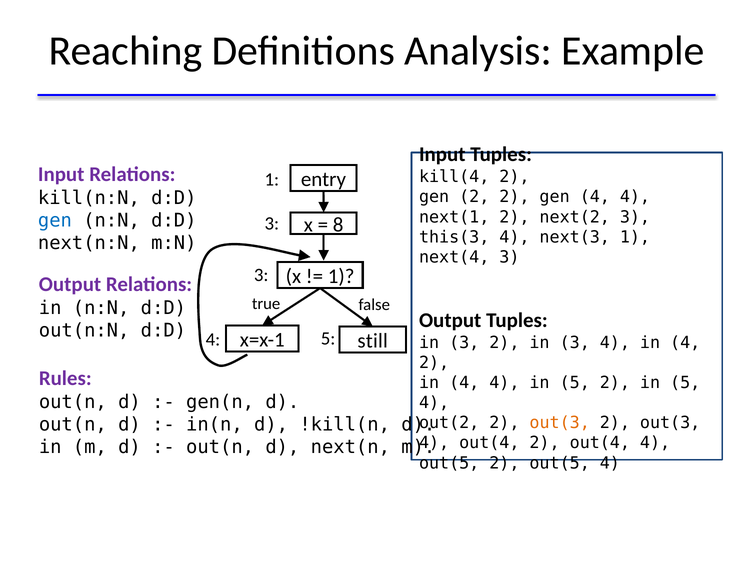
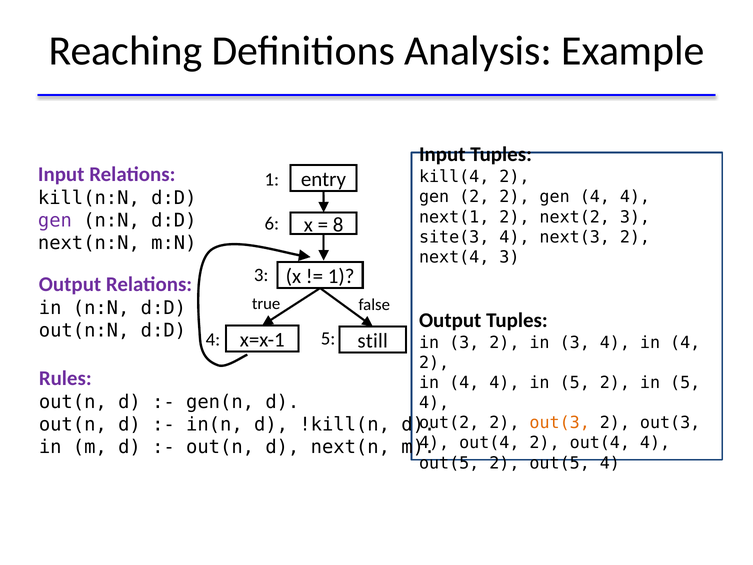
gen at (55, 220) colour: blue -> purple
3 at (272, 223): 3 -> 6
this(3: this(3 -> site(3
next(3 1: 1 -> 2
